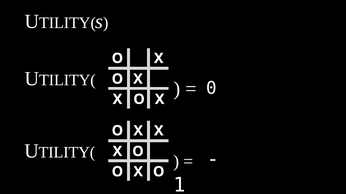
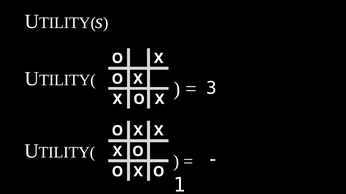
0: 0 -> 3
